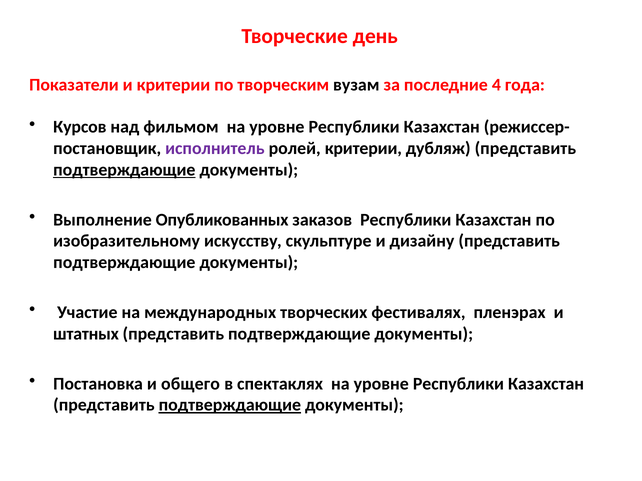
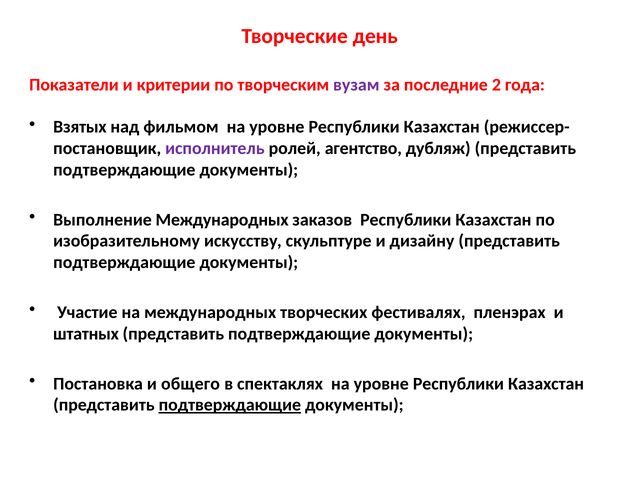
вузам colour: black -> purple
4: 4 -> 2
Курсов: Курсов -> Взятых
ролей критерии: критерии -> агентство
подтверждающие at (124, 170) underline: present -> none
Выполнение Опубликованных: Опубликованных -> Международных
